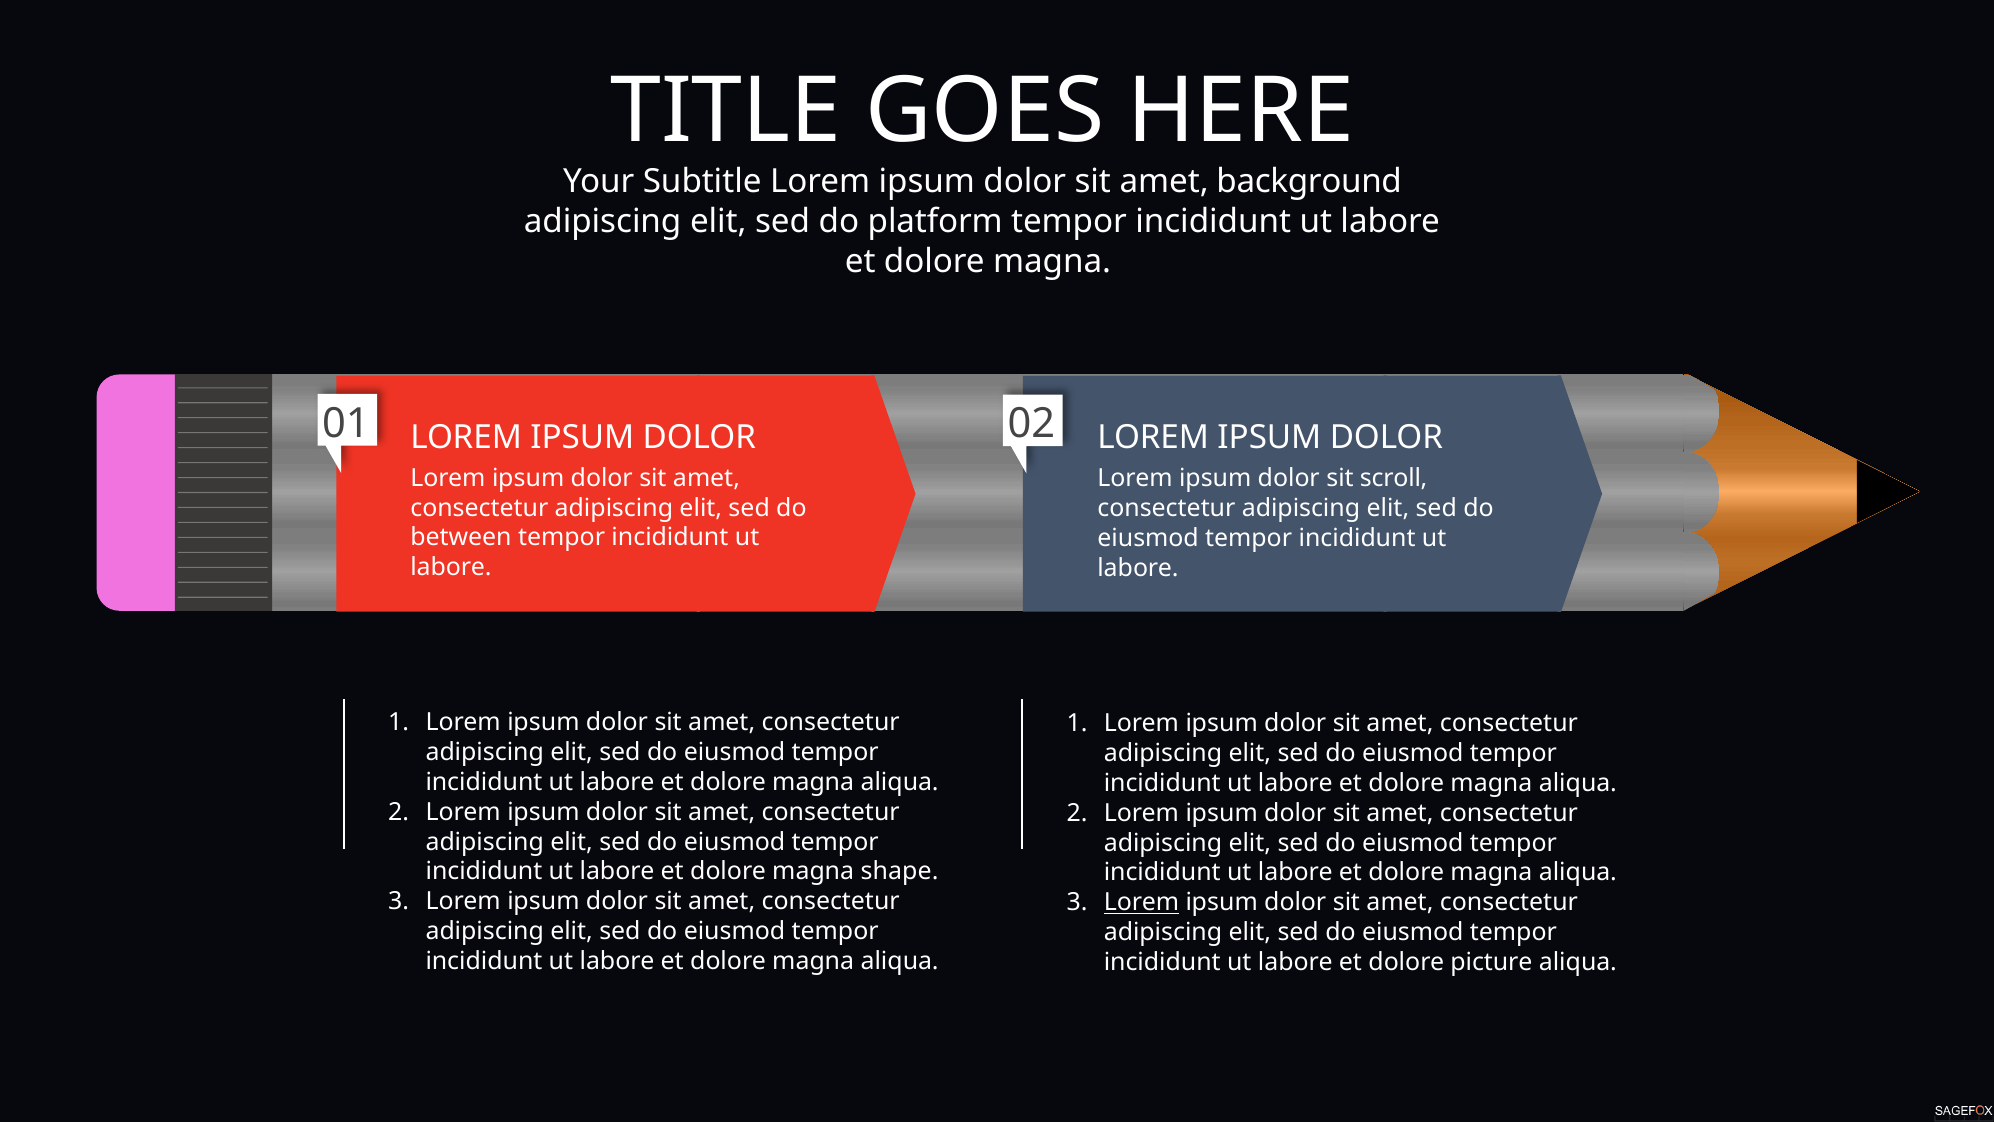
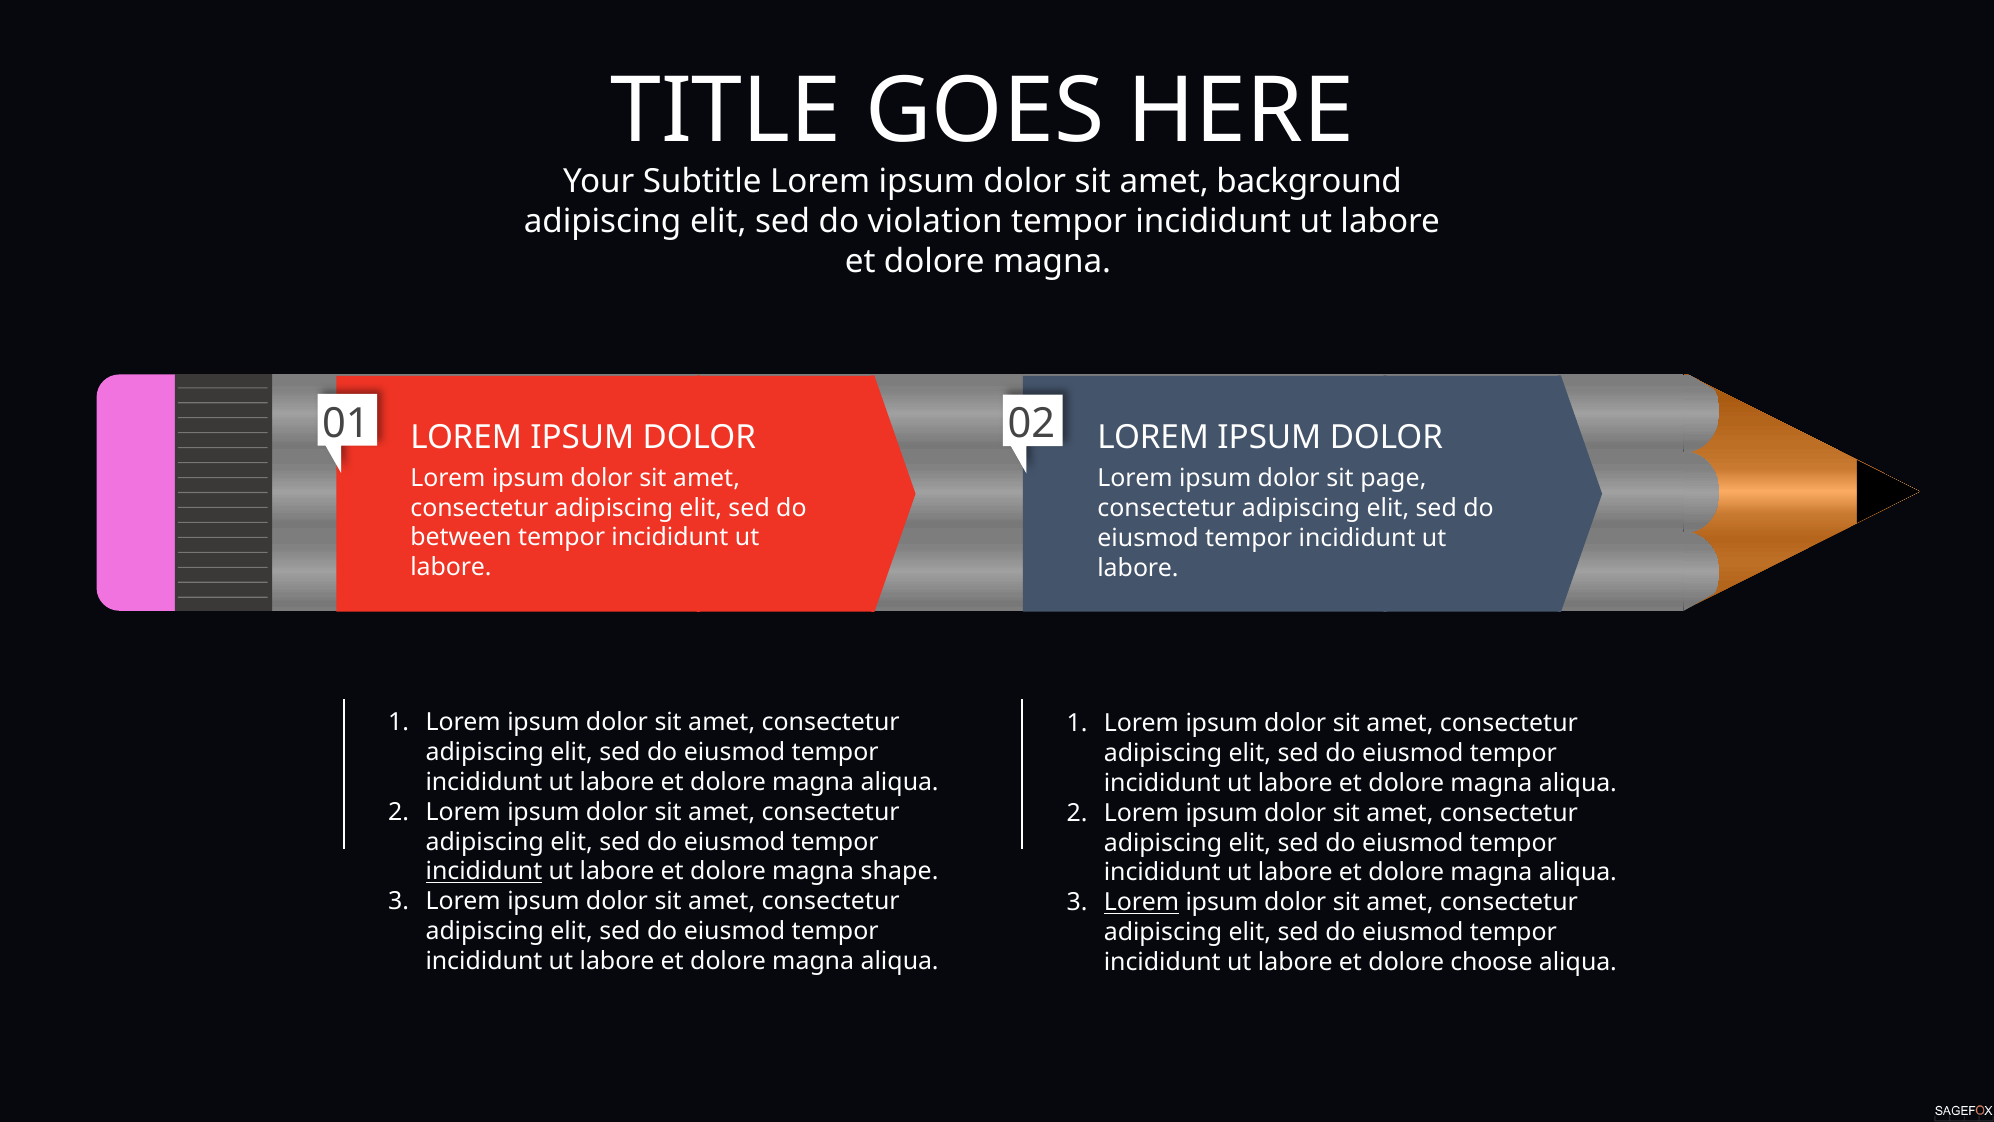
platform: platform -> violation
scroll: scroll -> page
incididunt at (484, 871) underline: none -> present
picture: picture -> choose
